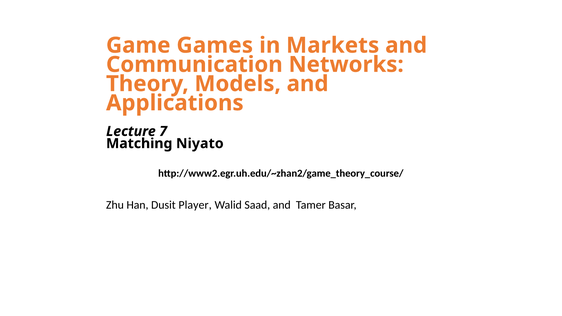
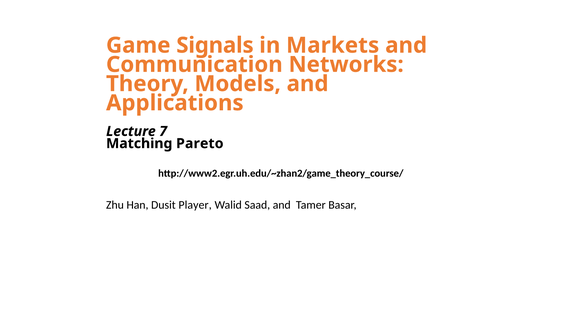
Games: Games -> Signals
Niyato: Niyato -> Pareto
